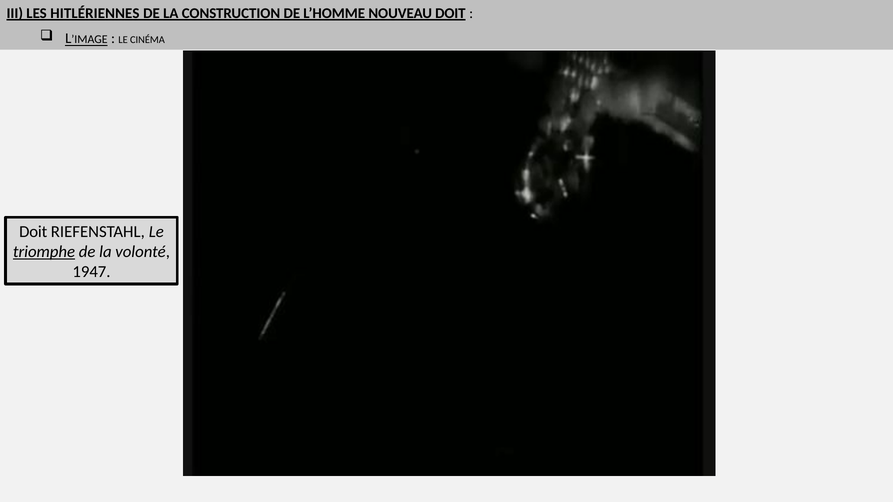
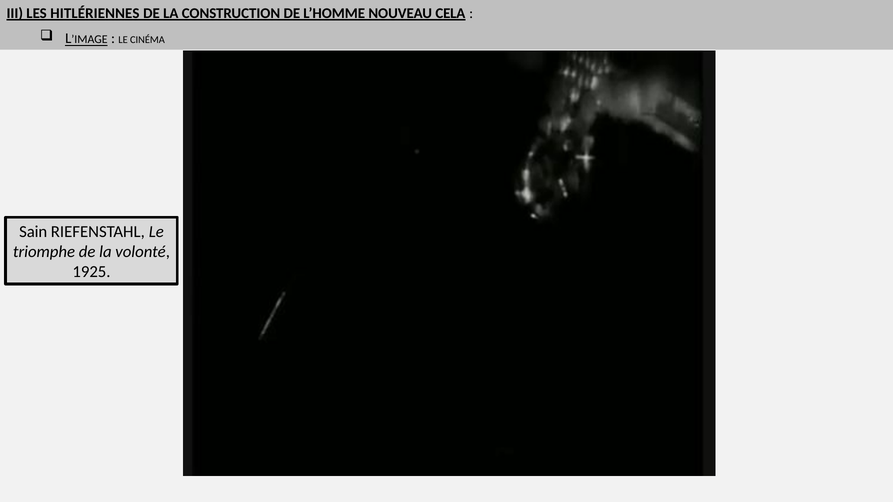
NOUVEAU DOIT: DOIT -> CELA
Doit at (33, 232): Doit -> Sain
triomphe underline: present -> none
1947: 1947 -> 1925
